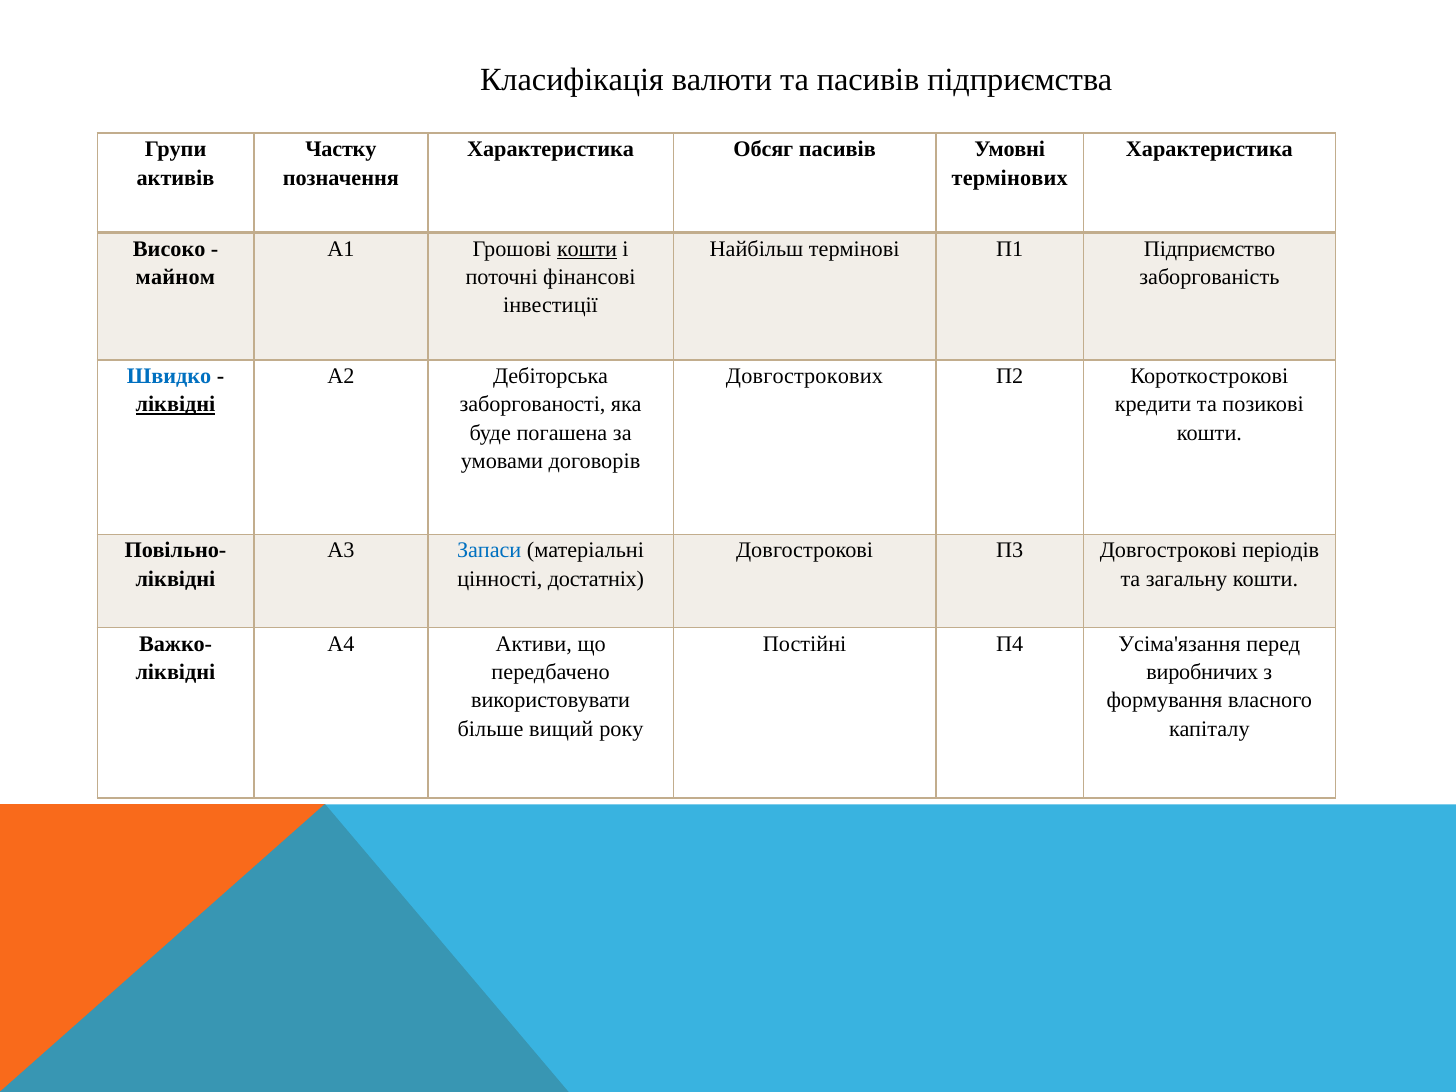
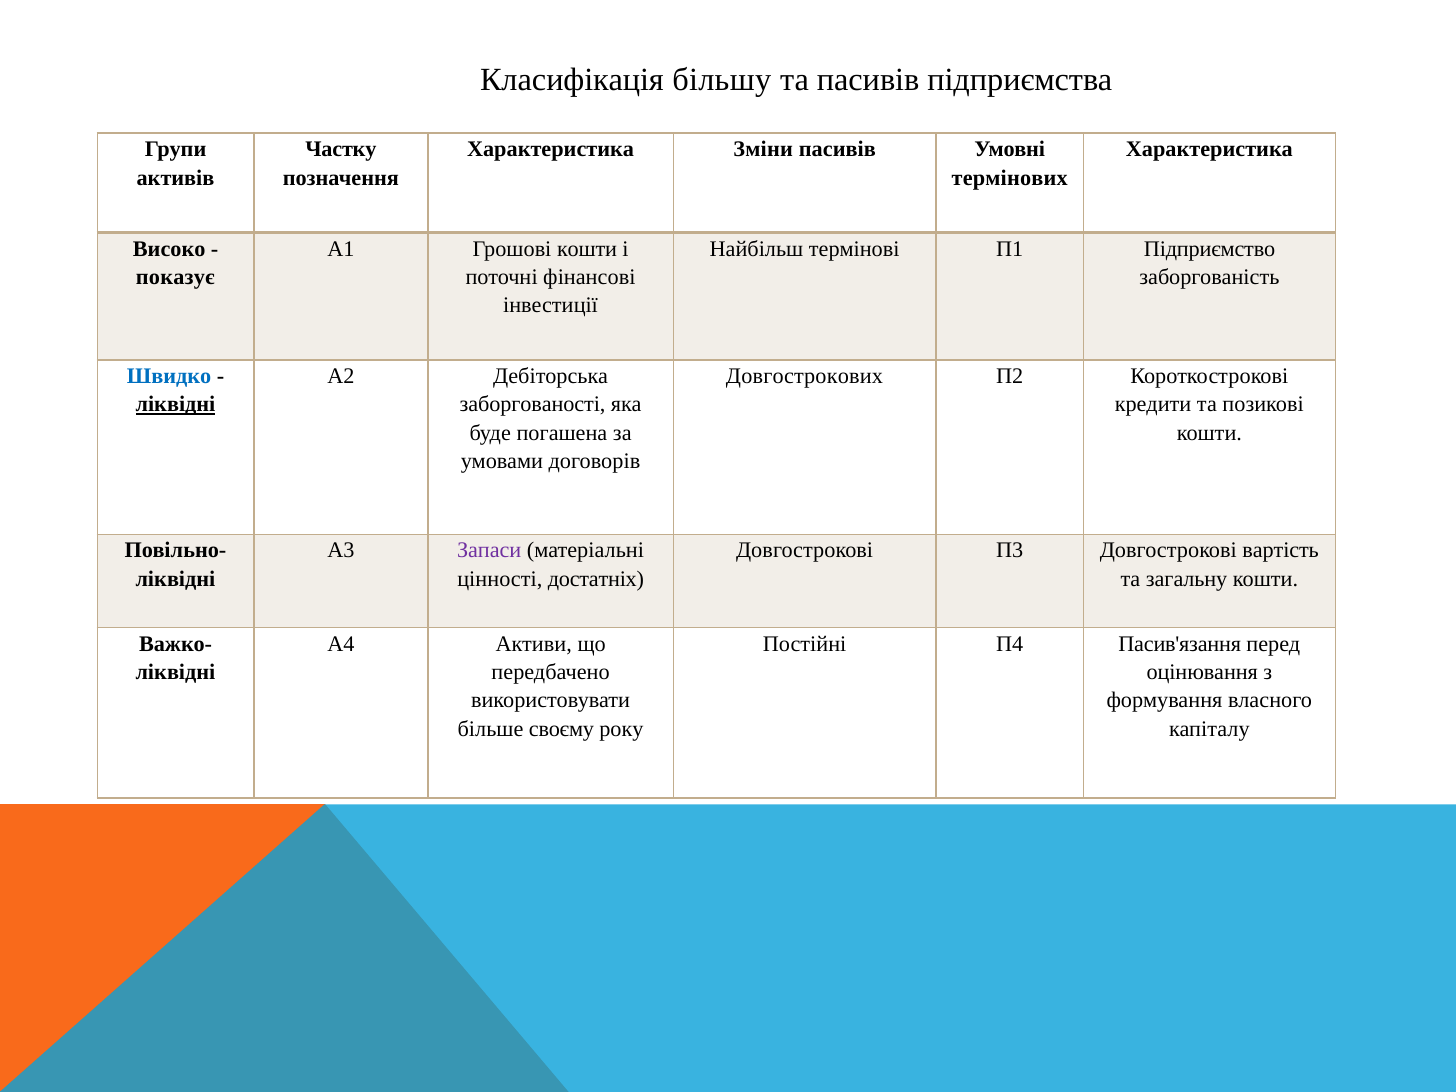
валюти: валюти -> більшу
Обсяг: Обсяг -> Зміни
кошти at (587, 249) underline: present -> none
майном: майном -> показує
Запаси colour: blue -> purple
періодів: періодів -> вартість
Усіма'язання: Усіма'язання -> Пасив'язання
виробничих: виробничих -> оцінювання
вищий: вищий -> своєму
